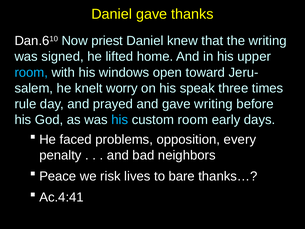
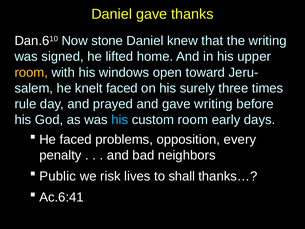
priest: priest -> stone
room at (31, 72) colour: light blue -> yellow
knelt worry: worry -> faced
speak: speak -> surely
Peace: Peace -> Public
bare: bare -> shall
Ac.4:41: Ac.4:41 -> Ac.6:41
